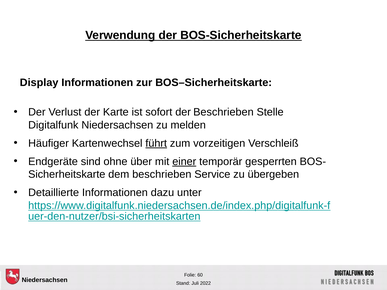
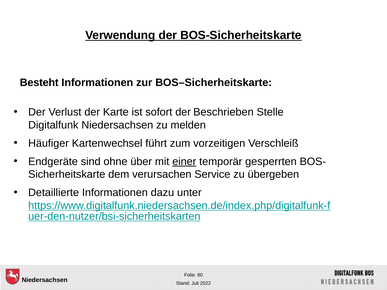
Display: Display -> Besteht
führt underline: present -> none
dem beschrieben: beschrieben -> verursachen
